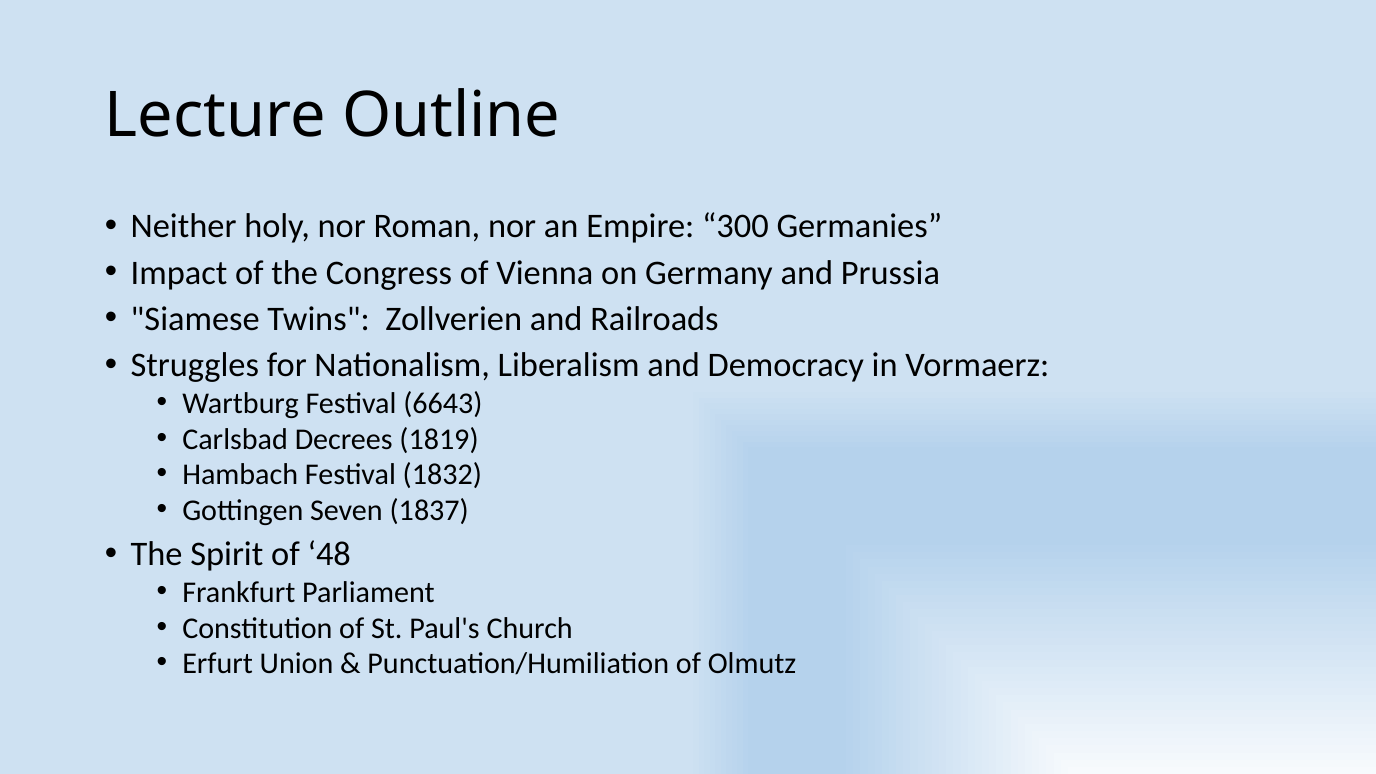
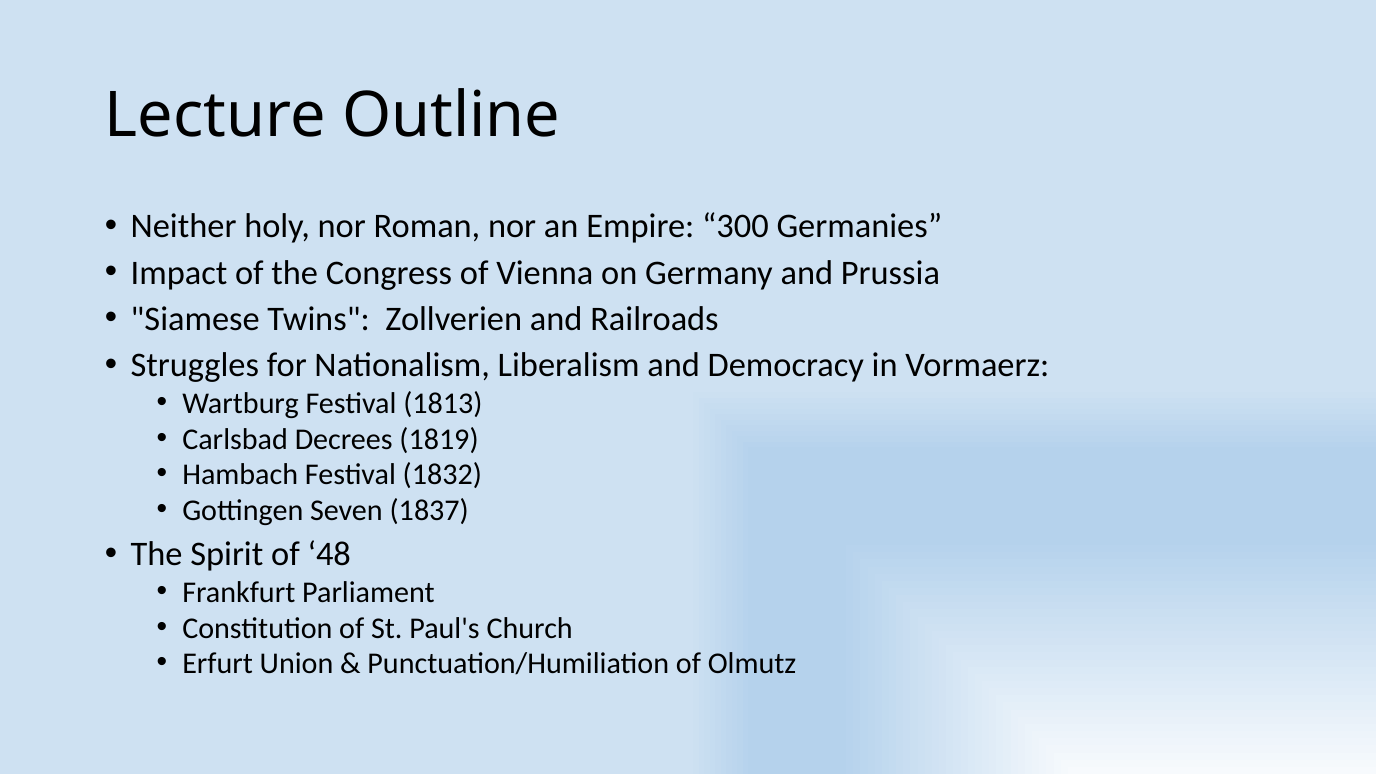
6643: 6643 -> 1813
